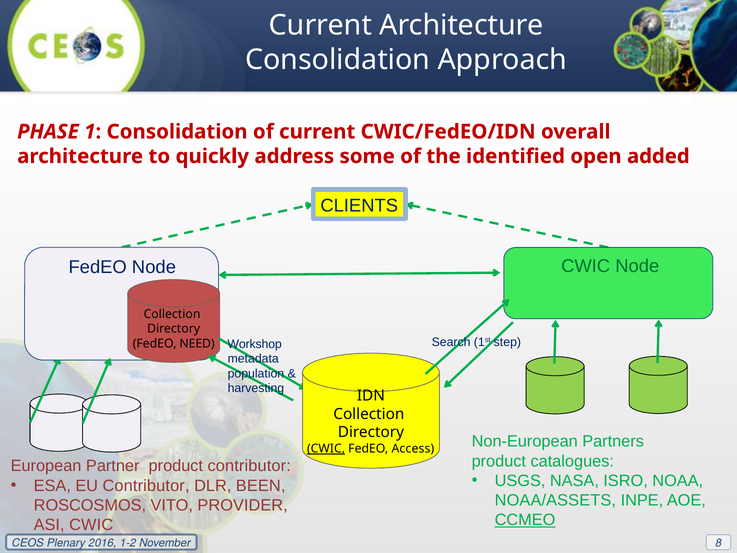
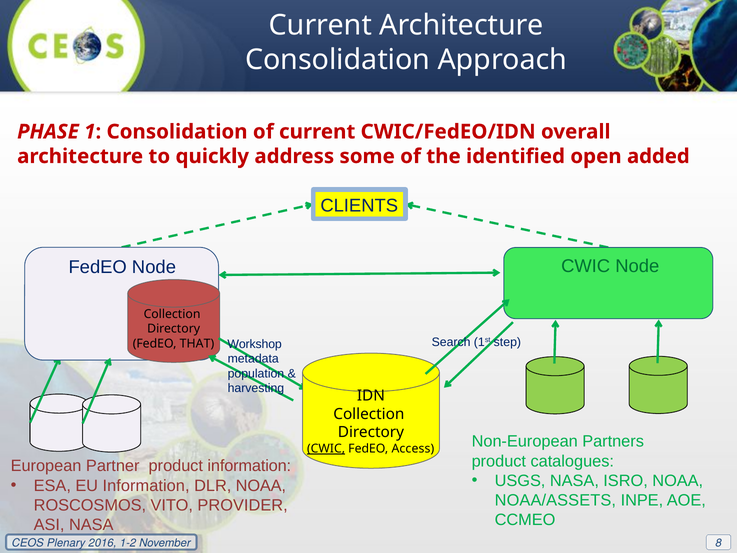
NEED: NEED -> THAT
product contributor: contributor -> information
EU Contributor: Contributor -> Information
DLR BEEN: BEEN -> NOAA
CCMEO underline: present -> none
ASI CWIC: CWIC -> NASA
